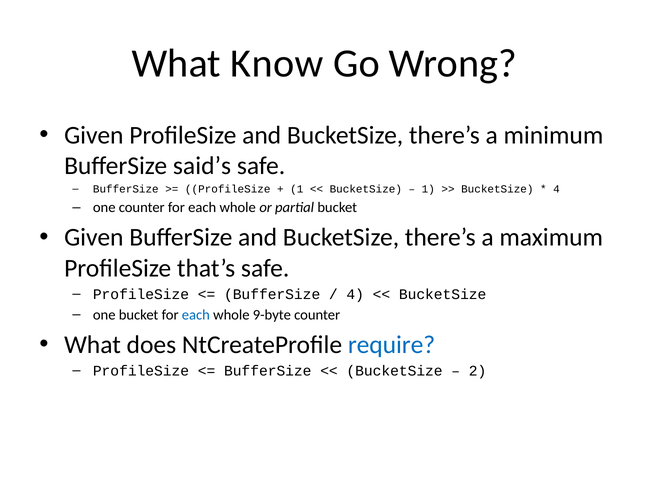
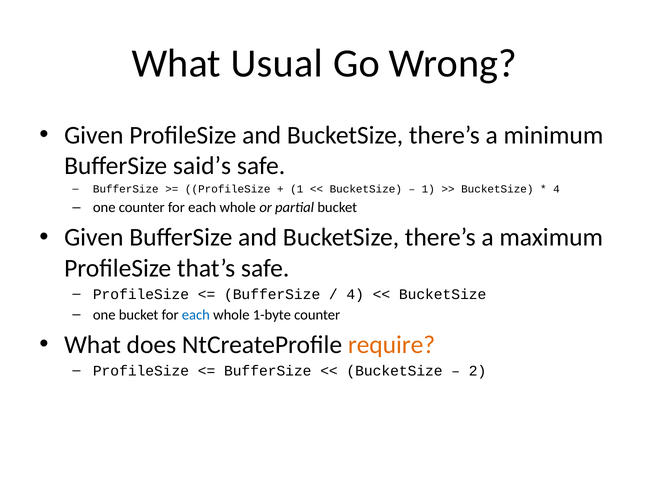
Know: Know -> Usual
9-byte: 9-byte -> 1-byte
require colour: blue -> orange
